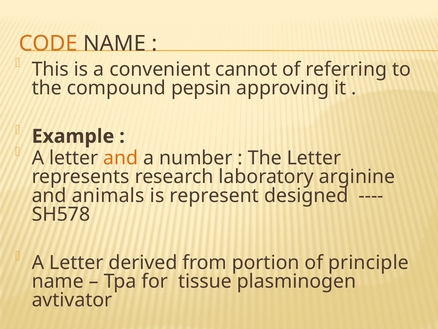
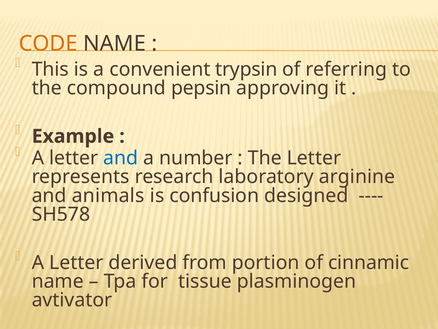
cannot: cannot -> trypsin
and at (121, 158) colour: orange -> blue
represent: represent -> confusion
principle: principle -> cinnamic
